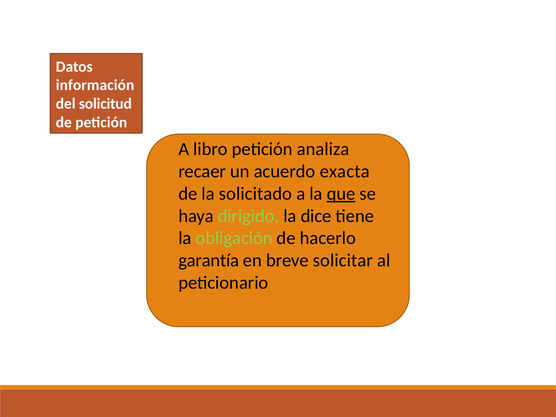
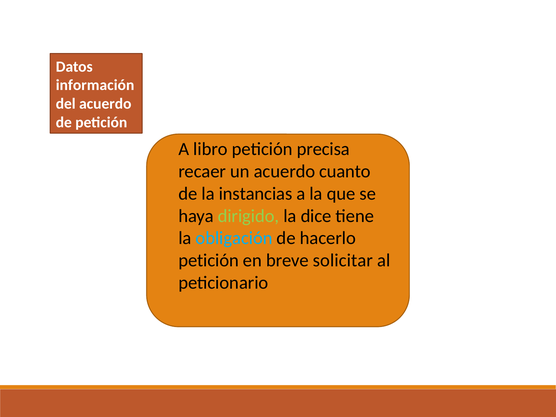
del solicitud: solicitud -> acuerdo
analiza: analiza -> precisa
exacta: exacta -> cuanto
solicitado: solicitado -> instancias
que underline: present -> none
obligación colour: light green -> light blue
garantía at (209, 260): garantía -> petición
